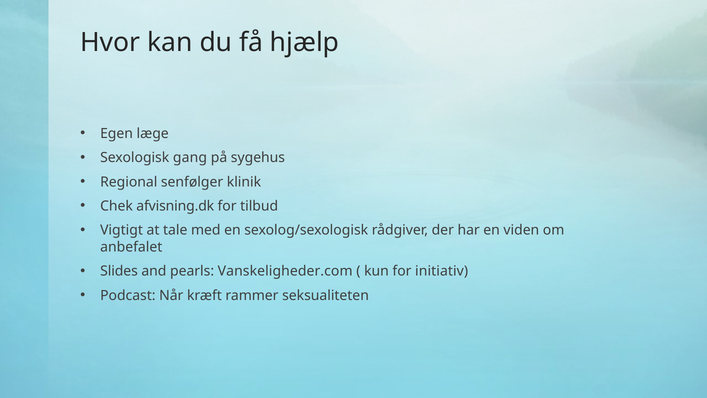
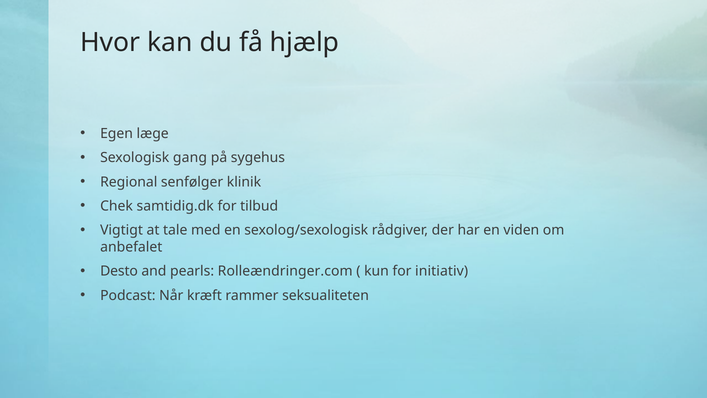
afvisning.dk: afvisning.dk -> samtidig.dk
Slides: Slides -> Desto
Vanskeligheder.com: Vanskeligheder.com -> Rolleændringer.com
